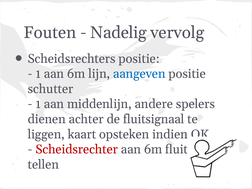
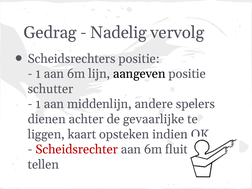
Fouten: Fouten -> Gedrag
aangeven colour: blue -> black
fluitsignaal: fluitsignaal -> gevaarlijke
